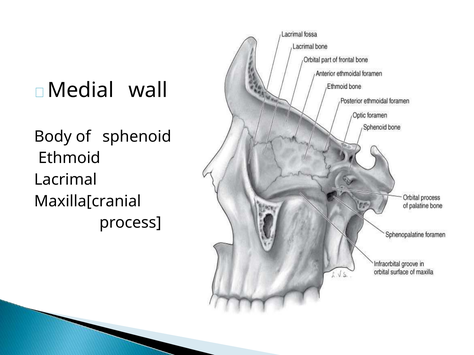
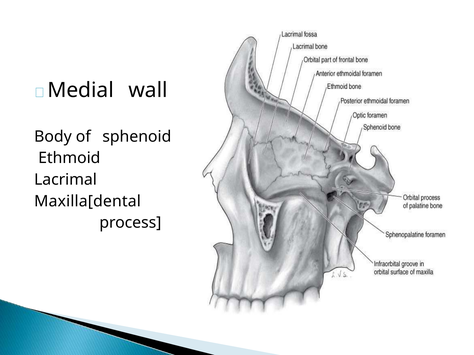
Maxilla[cranial: Maxilla[cranial -> Maxilla[dental
